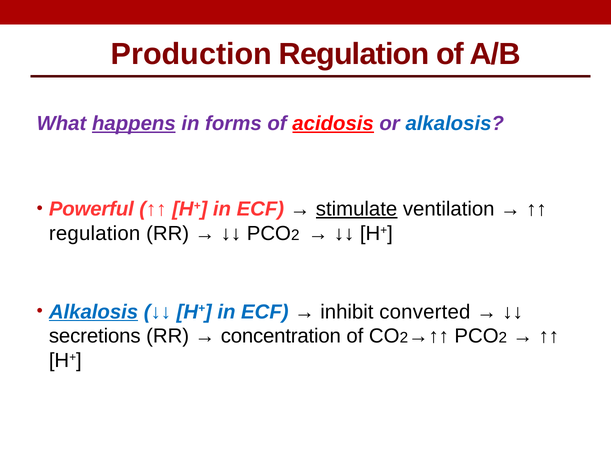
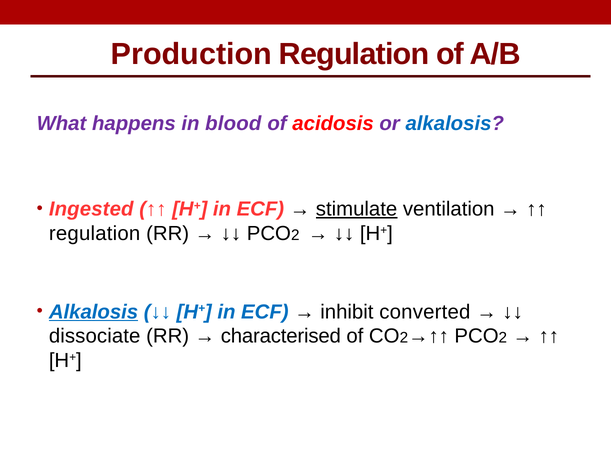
happens underline: present -> none
forms: forms -> blood
acidosis underline: present -> none
Powerful: Powerful -> Ingested
secretions: secretions -> dissociate
concentration: concentration -> characterised
